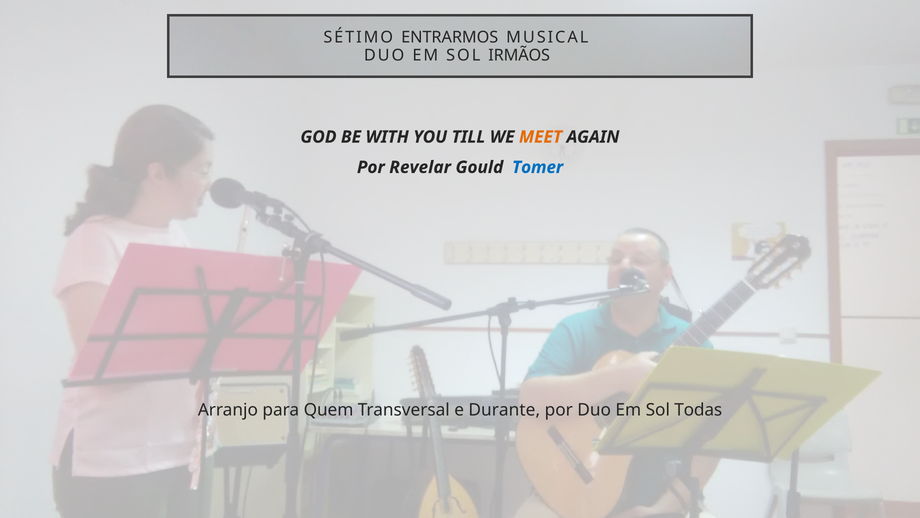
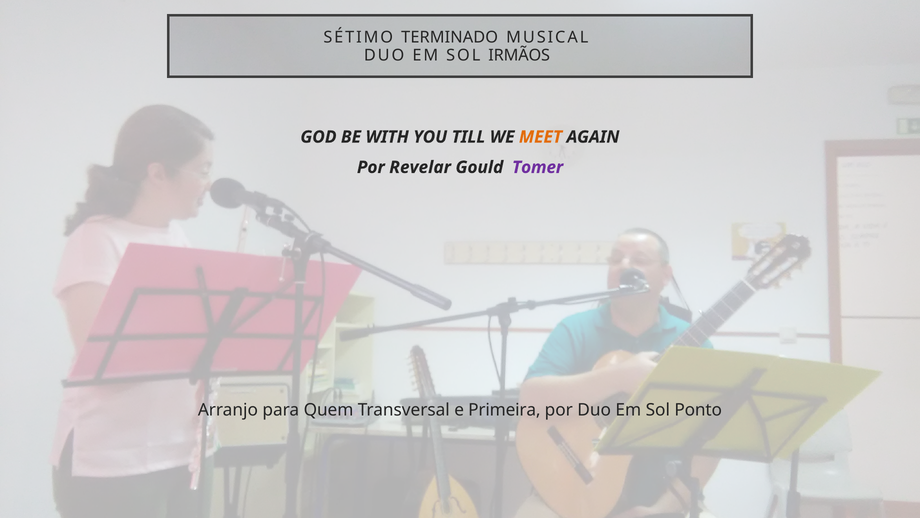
ENTRARMOS: ENTRARMOS -> TERMINADO
Tomer colour: blue -> purple
Durante: Durante -> Primeira
Todas: Todas -> Ponto
